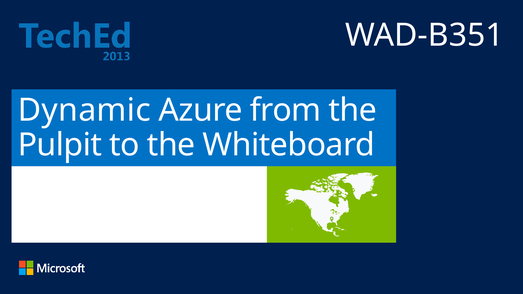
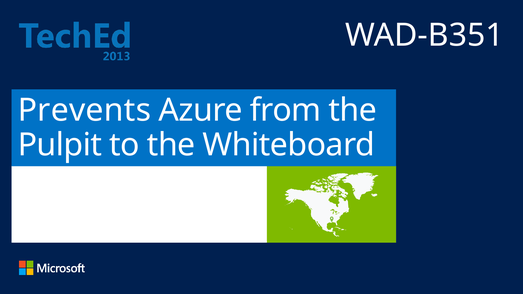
Dynamic: Dynamic -> Prevents
